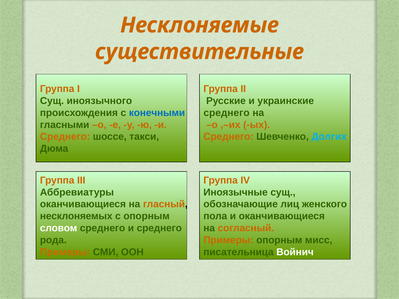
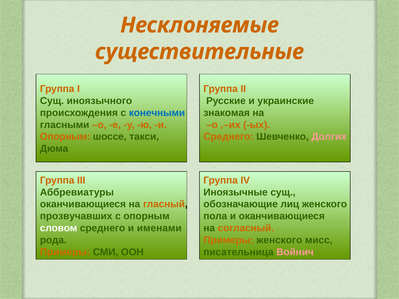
среднего at (227, 113): среднего -> знакомая
Среднего at (65, 137): Среднего -> Опорным
Долгих colour: light blue -> pink
несклоняемых: несклоняемых -> прозвучавших
среднего и среднего: среднего -> именами
Примеры опорным: опорным -> женского
Войнич colour: white -> pink
